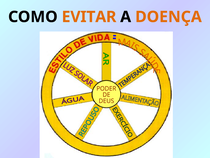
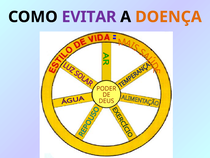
EVITAR colour: orange -> purple
